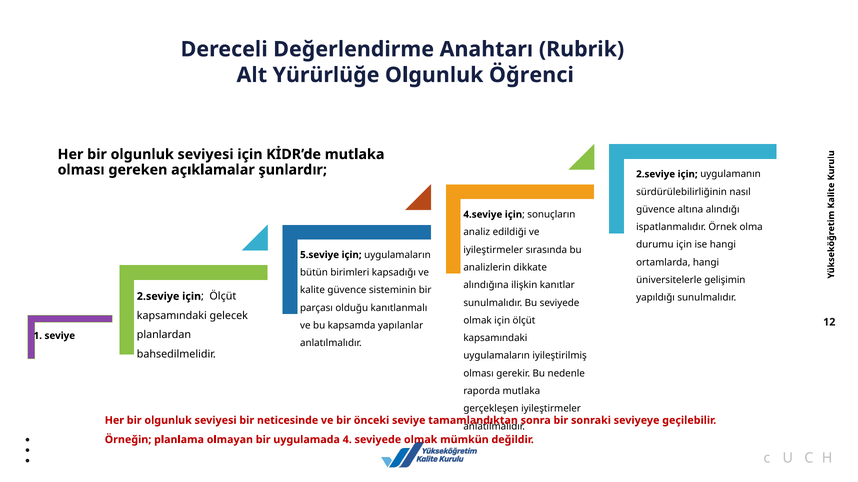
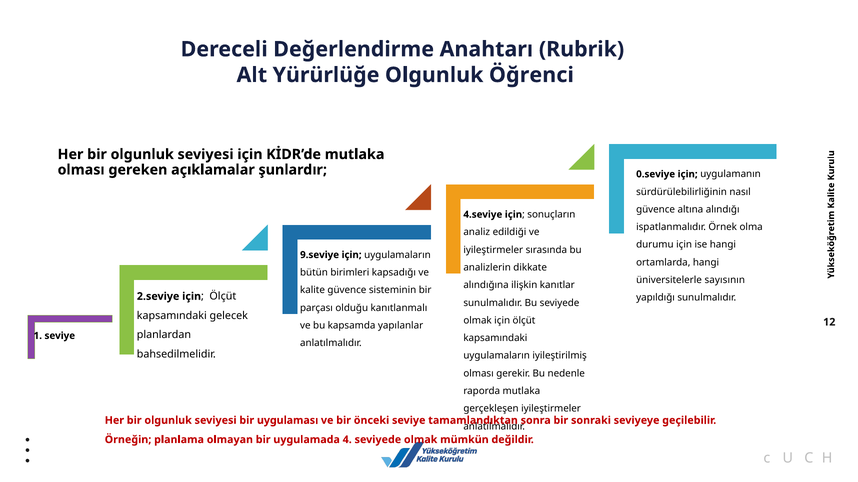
2.seviye at (656, 174): 2.seviye -> 0.seviye
5.seviye: 5.seviye -> 9.seviye
gelişimin: gelişimin -> sayısının
neticesinde: neticesinde -> uygulaması
